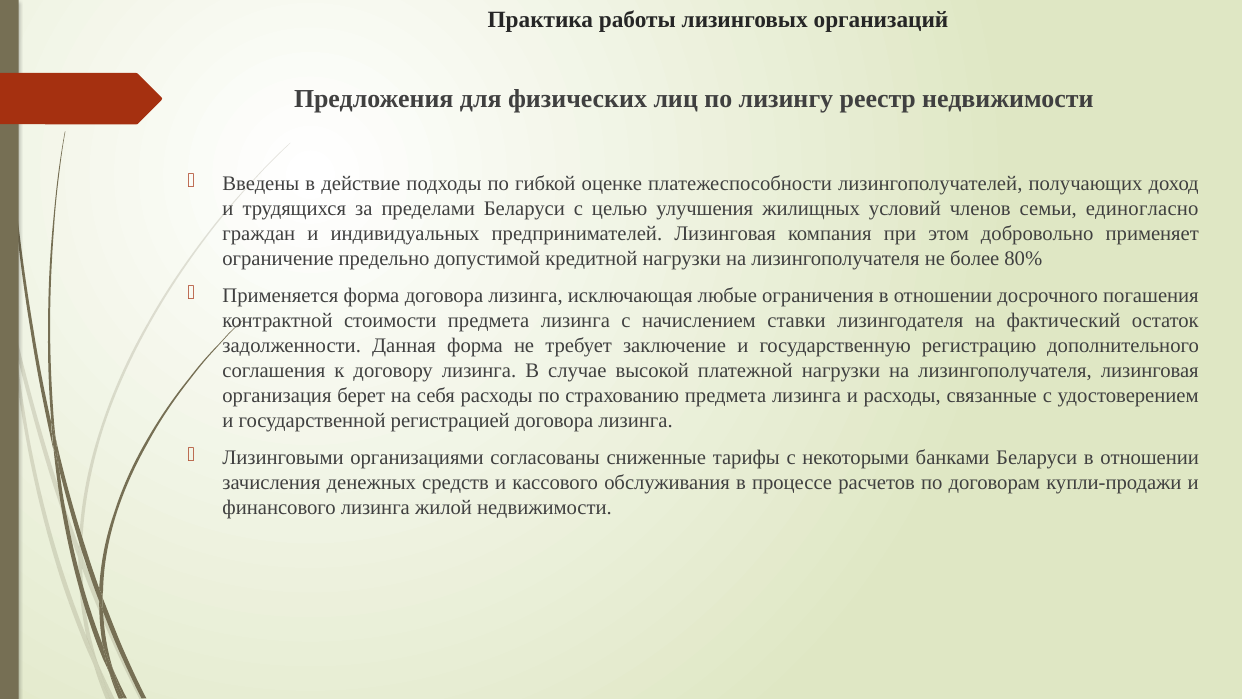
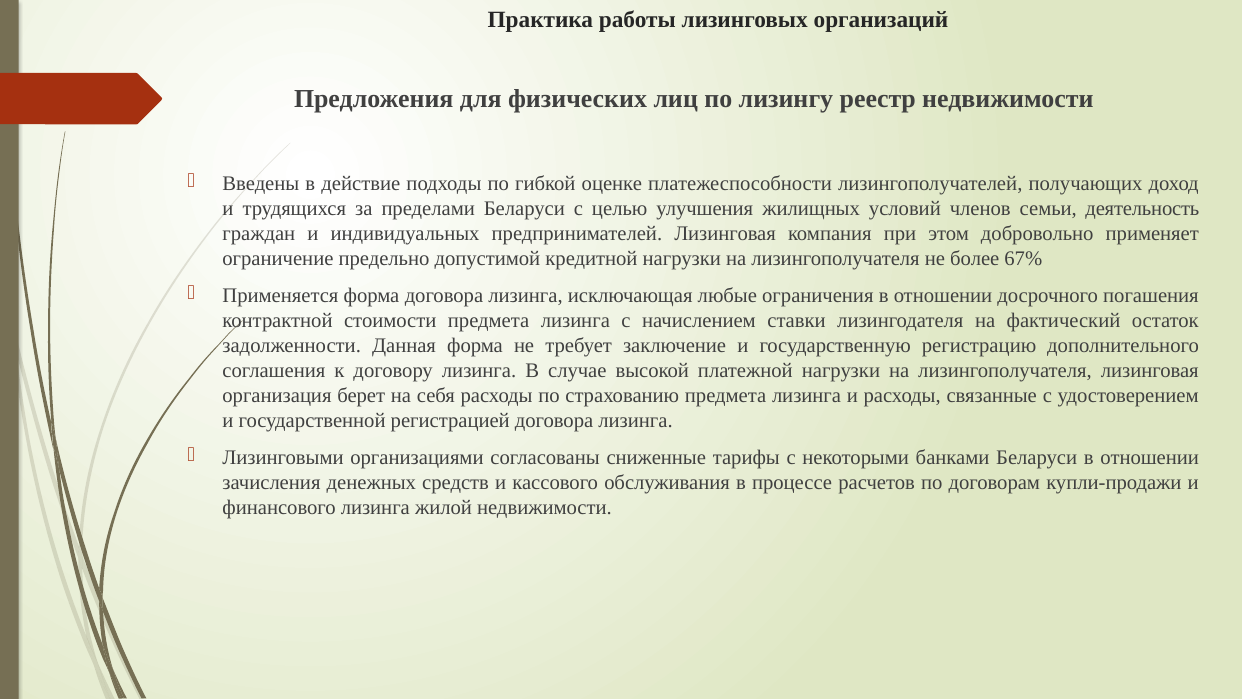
единогласно: единогласно -> деятельность
80%: 80% -> 67%
